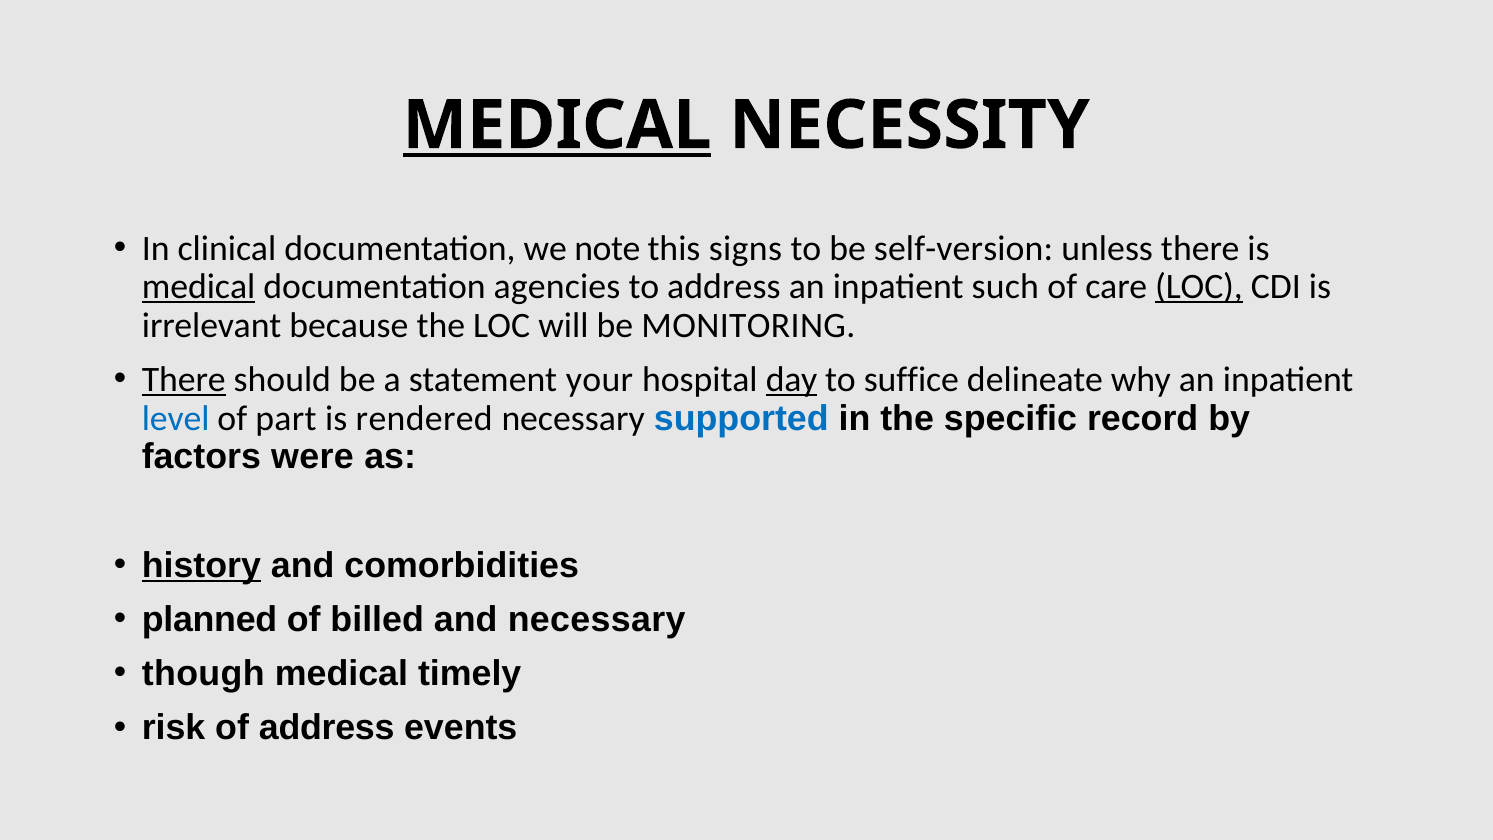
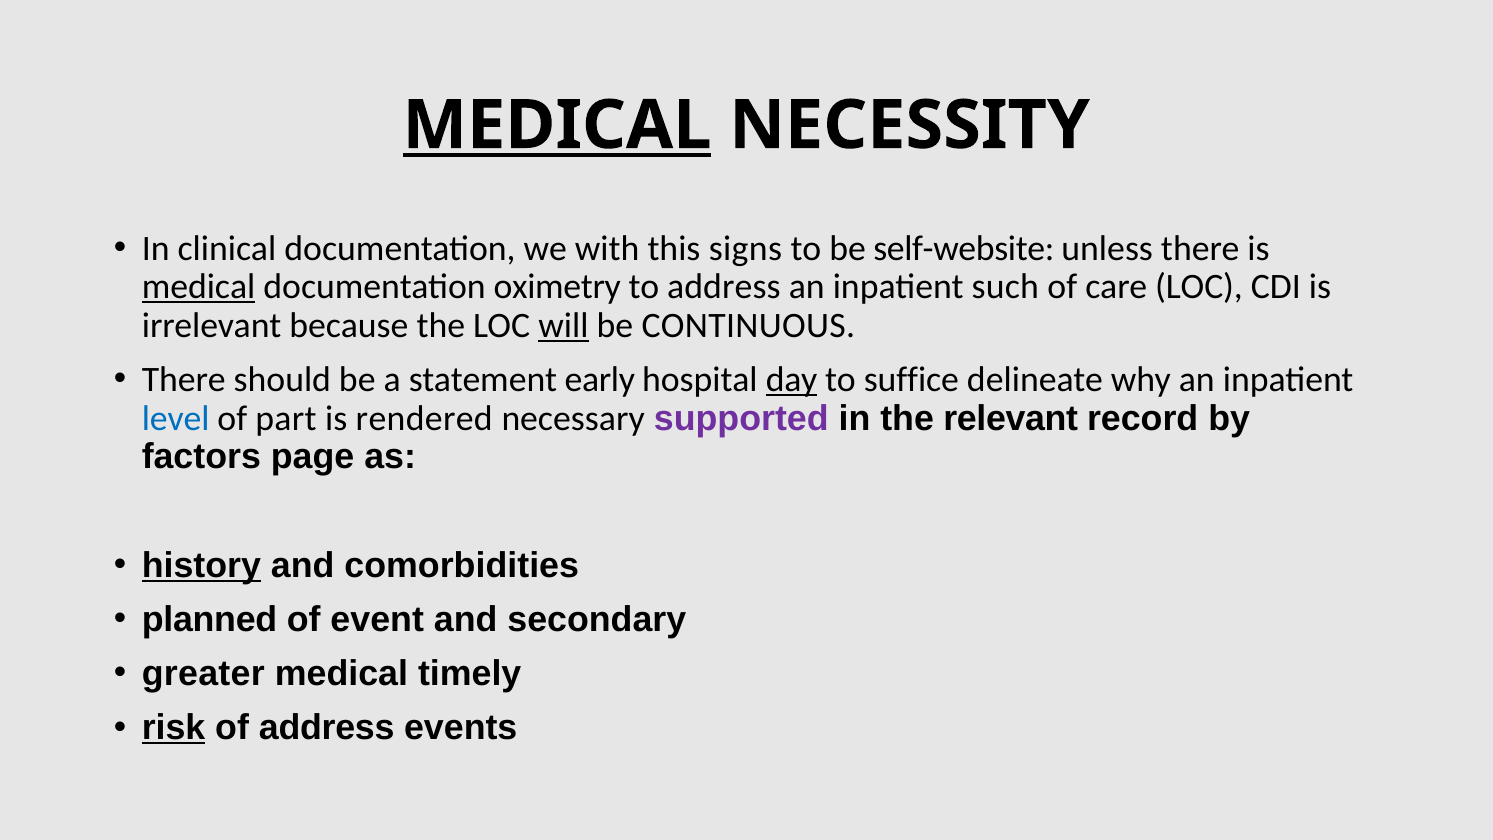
note: note -> with
self-version: self-version -> self-website
agencies: agencies -> oximetry
LOC at (1199, 287) underline: present -> none
will underline: none -> present
MONITORING: MONITORING -> CONTINUOUS
There at (184, 380) underline: present -> none
your: your -> early
supported colour: blue -> purple
specific: specific -> relevant
were: were -> page
billed: billed -> event
and necessary: necessary -> secondary
though: though -> greater
risk underline: none -> present
